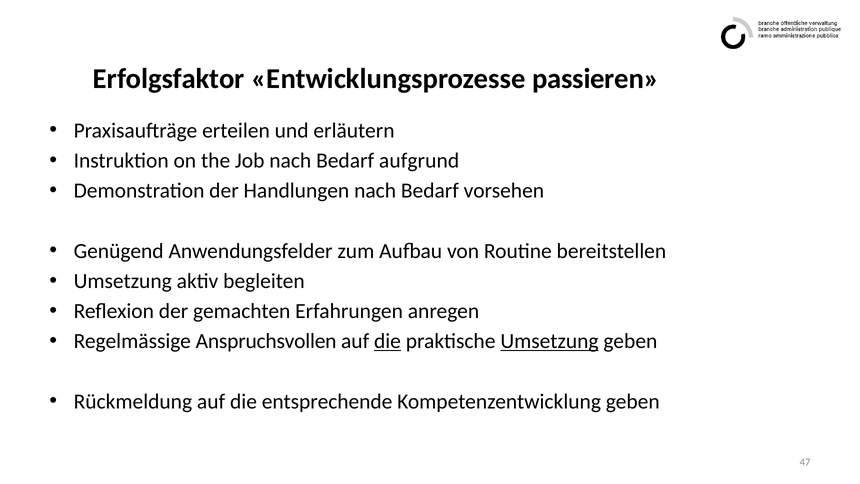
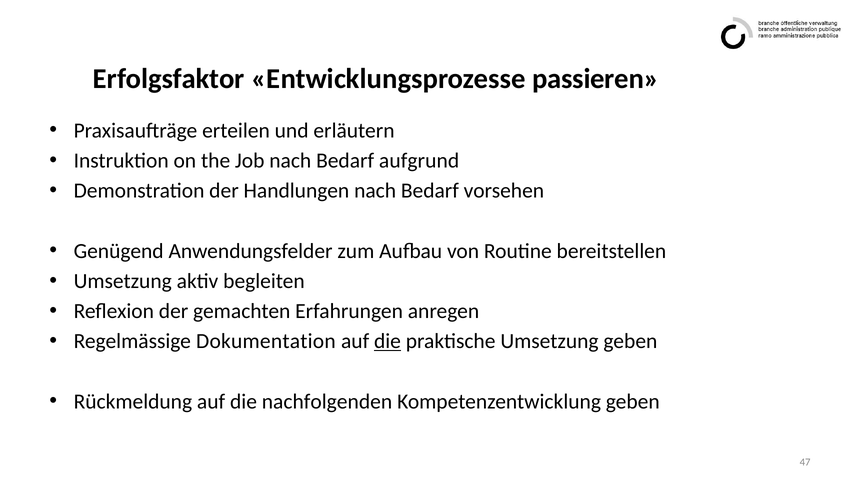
Anspruchsvollen: Anspruchsvollen -> Dokumentation
Umsetzung at (549, 341) underline: present -> none
entsprechende: entsprechende -> nachfolgenden
